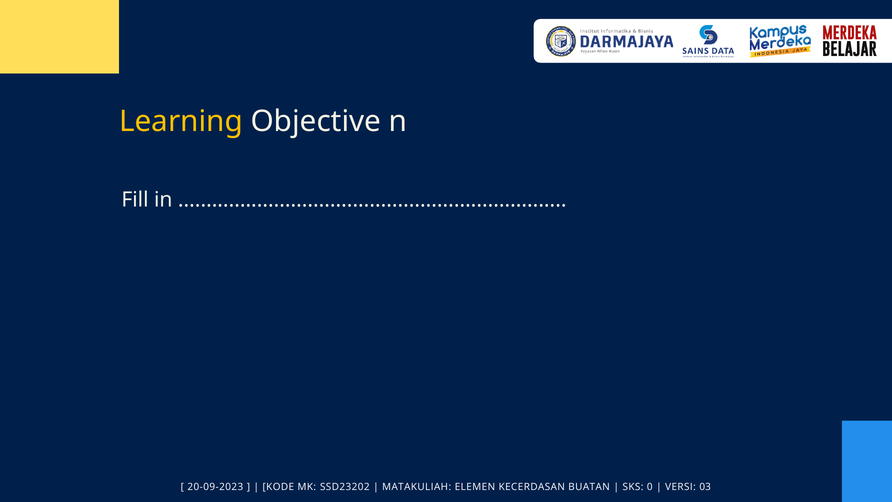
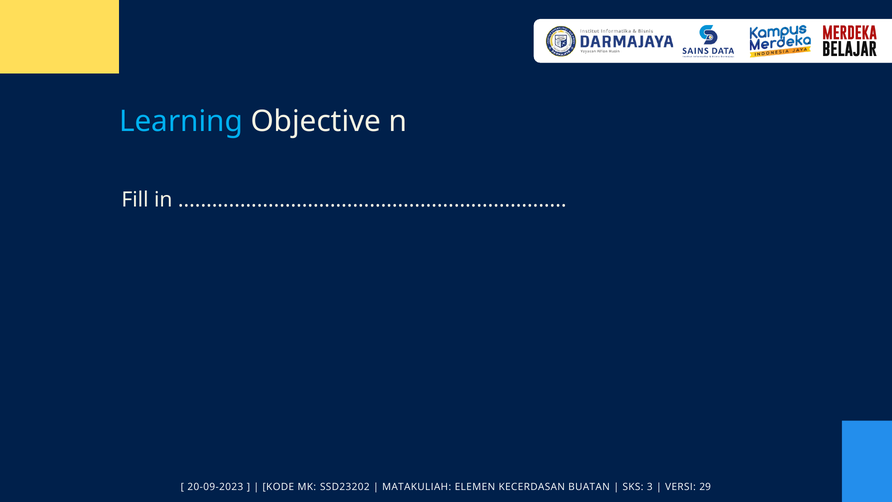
Learning colour: yellow -> light blue
0: 0 -> 3
03: 03 -> 29
